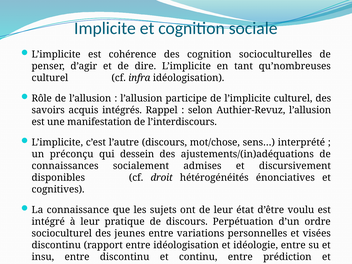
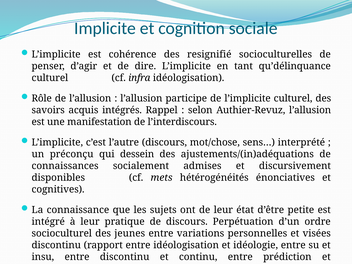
des cognition: cognition -> resignifié
qu’nombreuses: qu’nombreuses -> qu’délinquance
droit: droit -> mets
voulu: voulu -> petite
